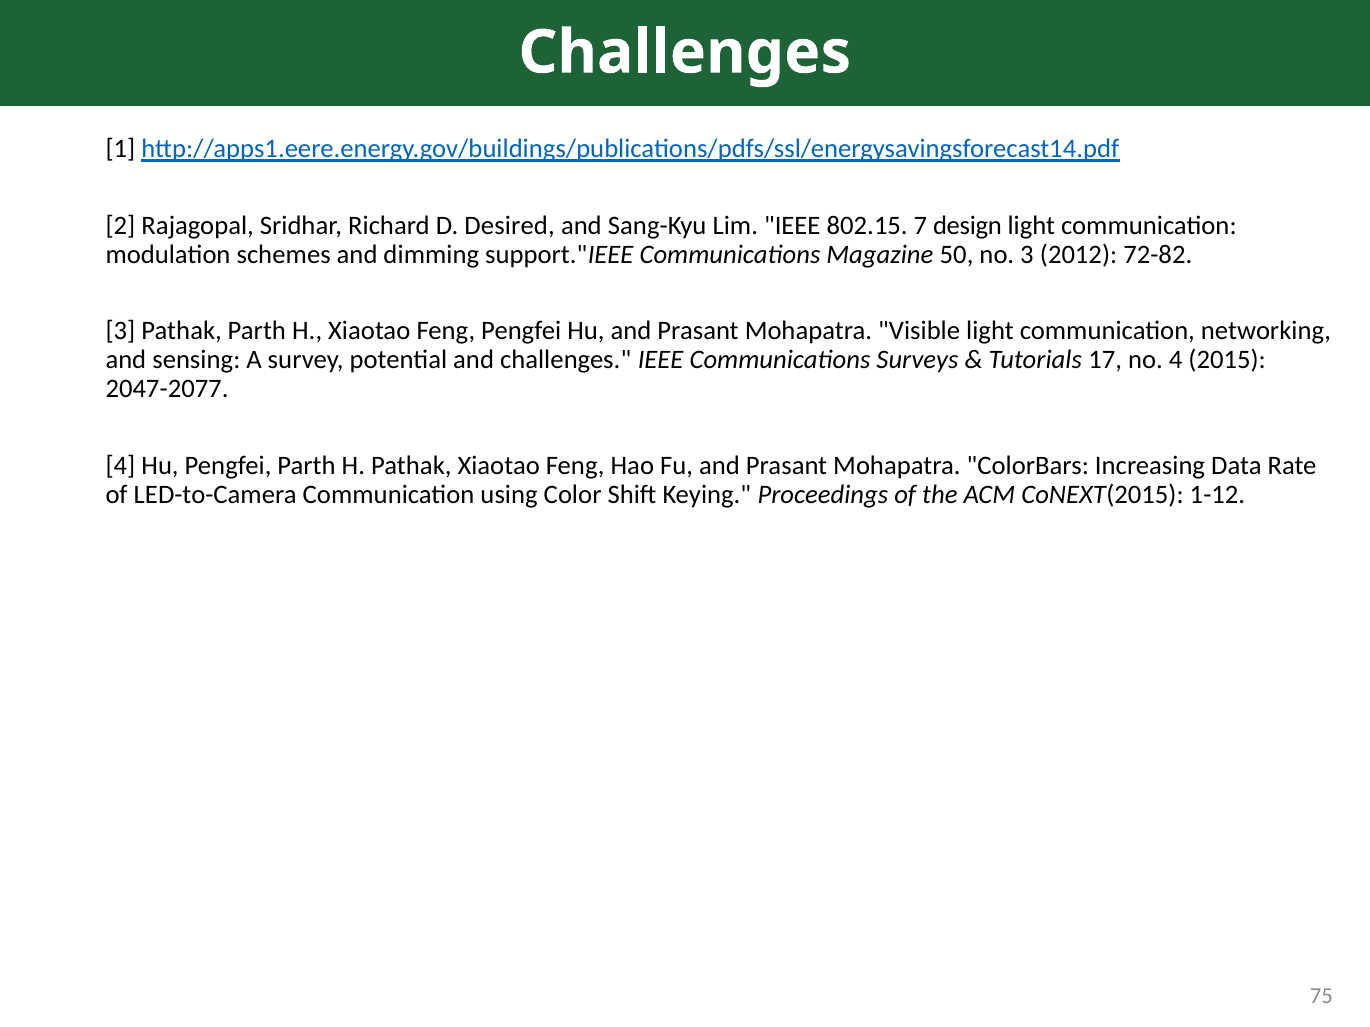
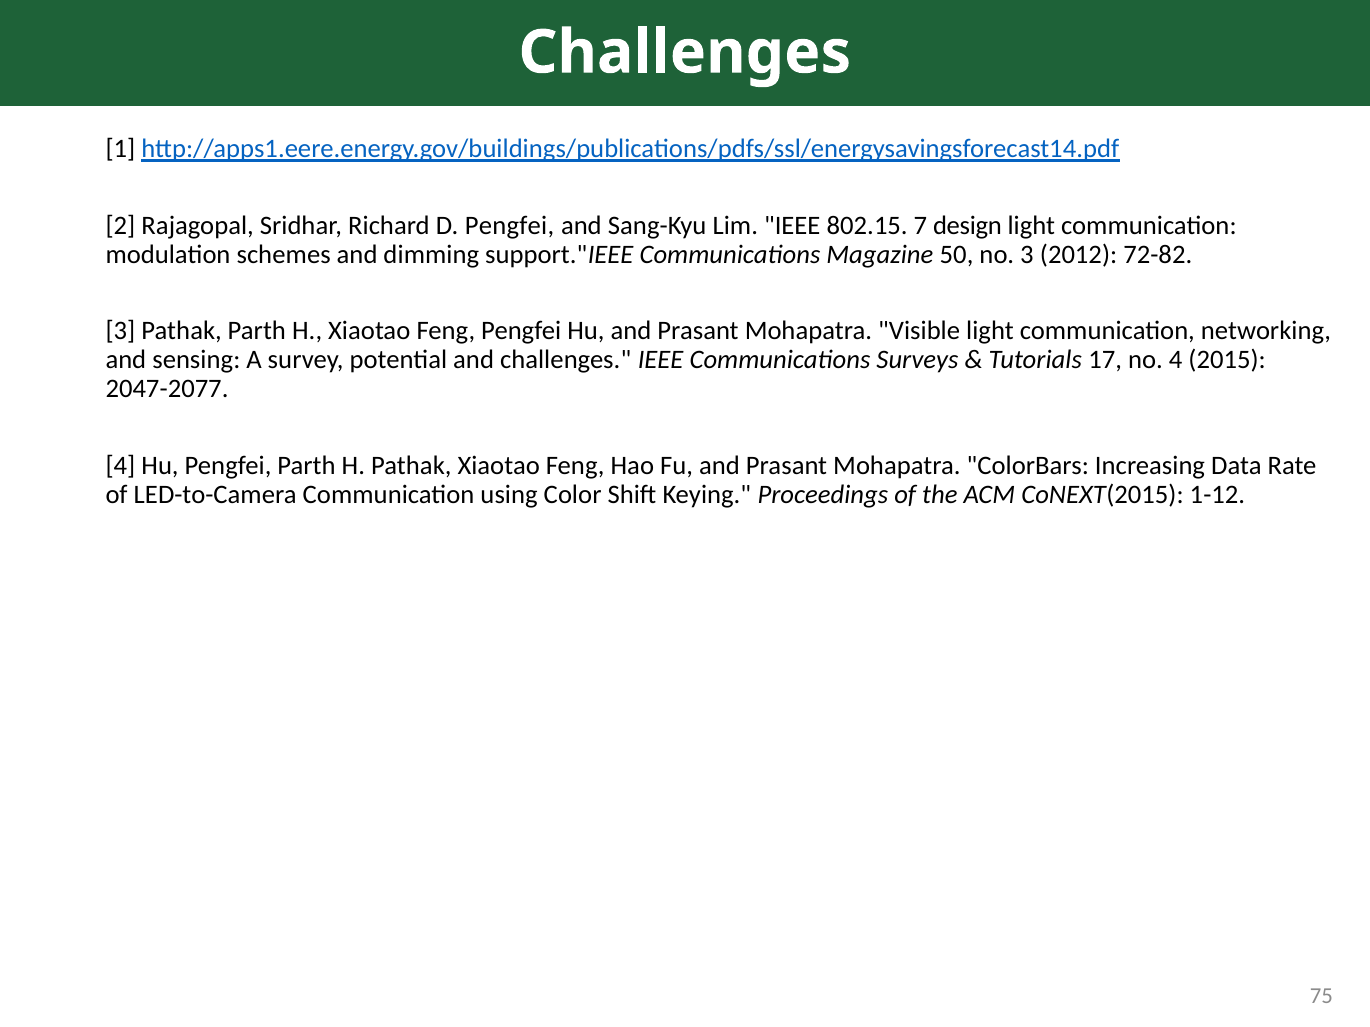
D Desired: Desired -> Pengfei
